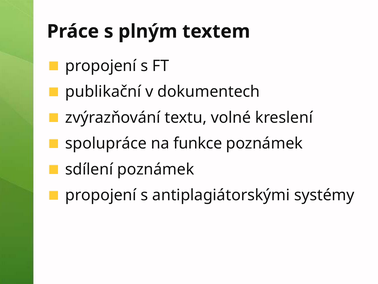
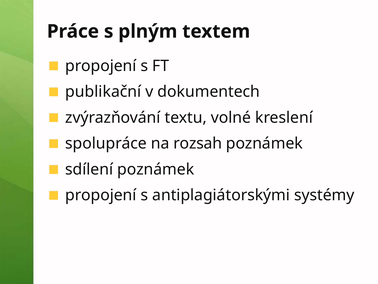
funkce: funkce -> rozsah
